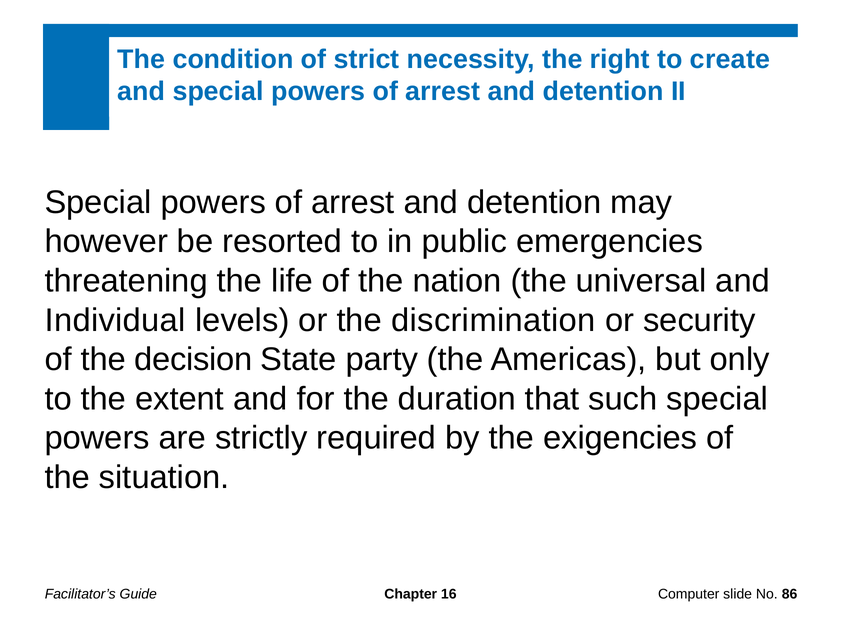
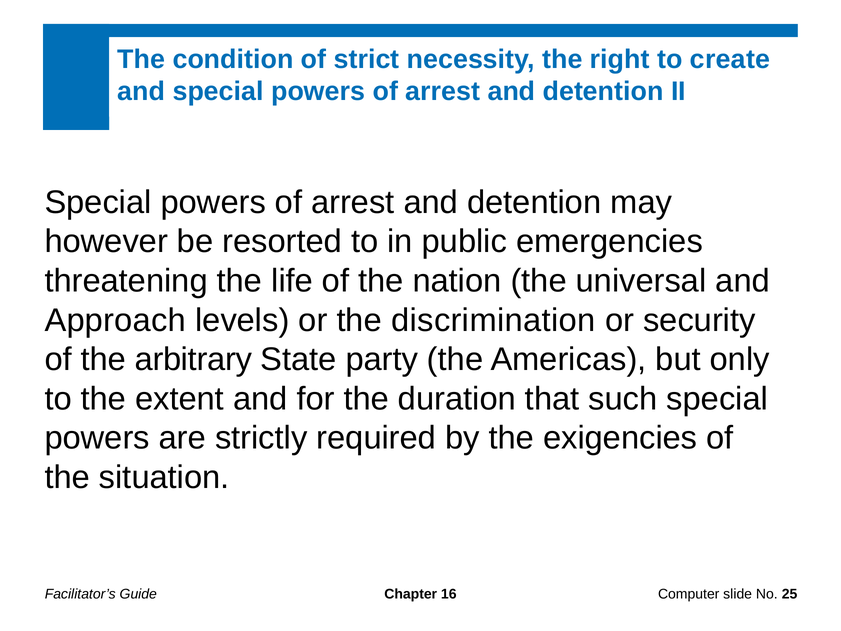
Individual: Individual -> Approach
decision: decision -> arbitrary
86: 86 -> 25
